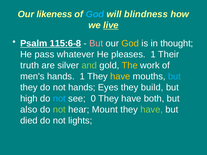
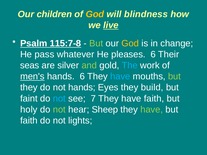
likeness: likeness -> children
God at (95, 14) colour: light blue -> yellow
115:6-8: 115:6-8 -> 115:7-8
But at (96, 43) colour: pink -> light green
thought: thought -> change
pleases 1: 1 -> 6
truth: truth -> seas
The colour: yellow -> light blue
men's underline: none -> present
hands 1: 1 -> 6
have at (120, 77) colour: yellow -> light blue
but at (174, 77) colour: light blue -> light green
high: high -> faint
0: 0 -> 7
have both: both -> faith
also: also -> holy
Mount: Mount -> Sheep
died at (29, 121): died -> faith
